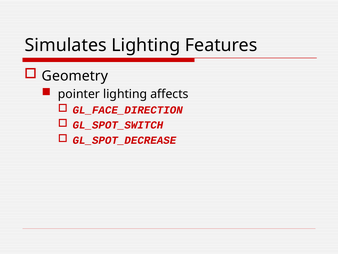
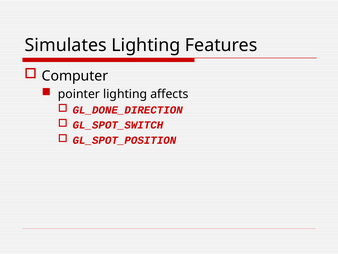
Geometry: Geometry -> Computer
GL_FACE_DIRECTION: GL_FACE_DIRECTION -> GL_DONE_DIRECTION
GL_SPOT_DECREASE: GL_SPOT_DECREASE -> GL_SPOT_POSITION
